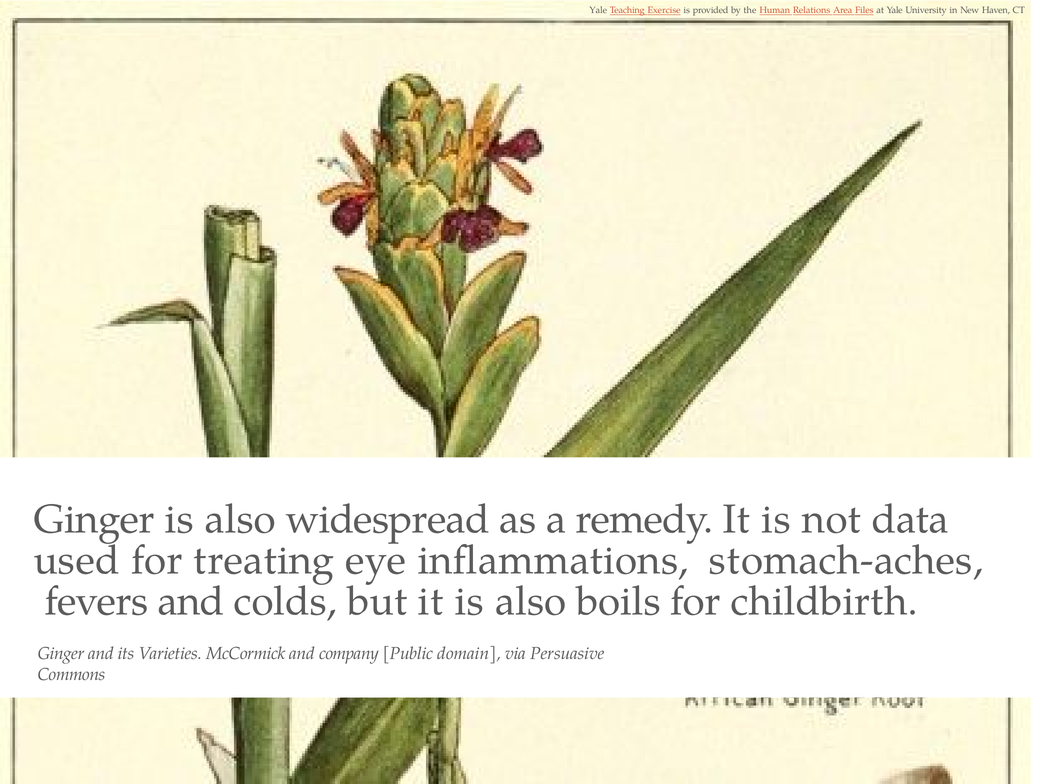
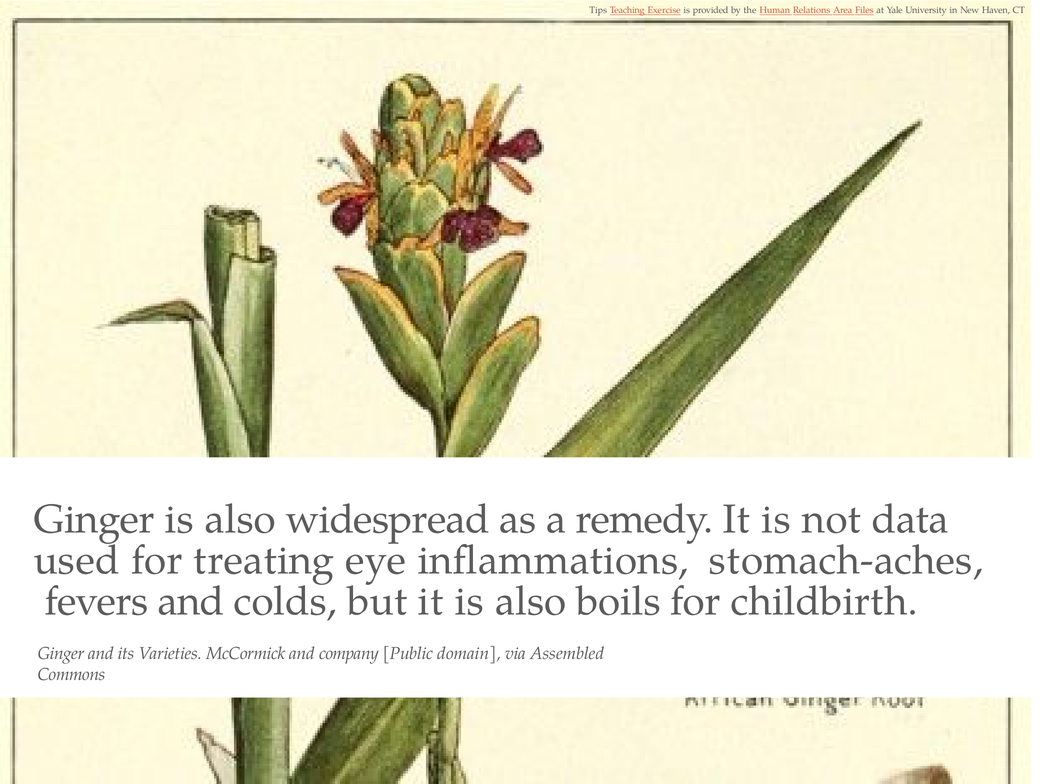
Yale at (598, 10): Yale -> Tips
Persuasive: Persuasive -> Assembled
